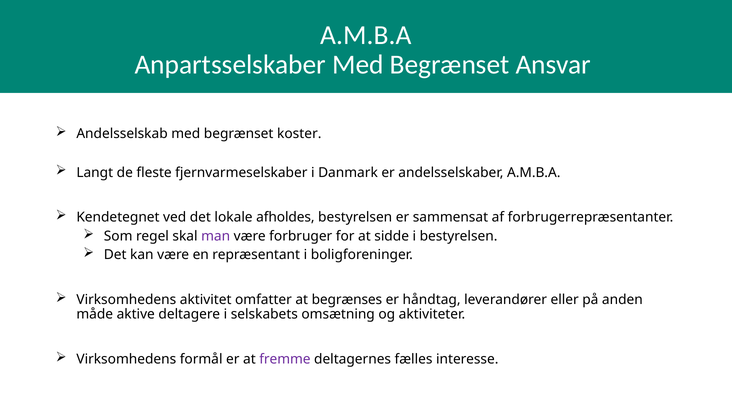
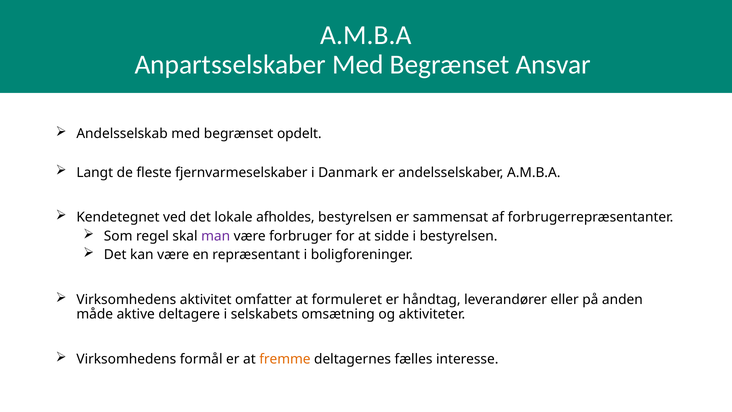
koster: koster -> opdelt
begrænses: begrænses -> formuleret
fremme colour: purple -> orange
